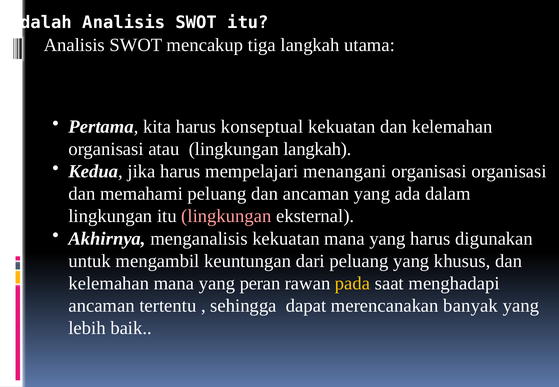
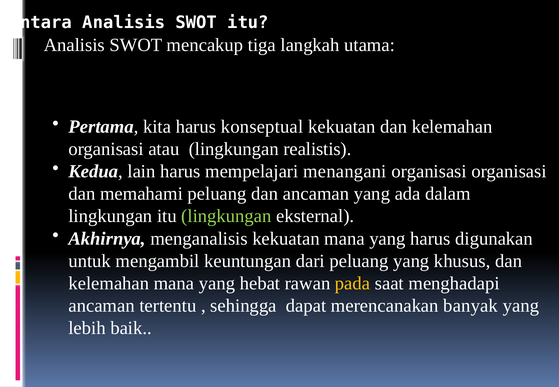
Adalah: Adalah -> Antara
lingkungan langkah: langkah -> realistis
jika: jika -> lain
lingkungan at (226, 216) colour: pink -> light green
peran: peran -> hebat
